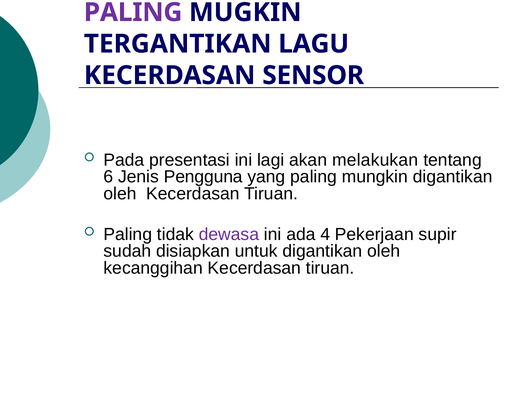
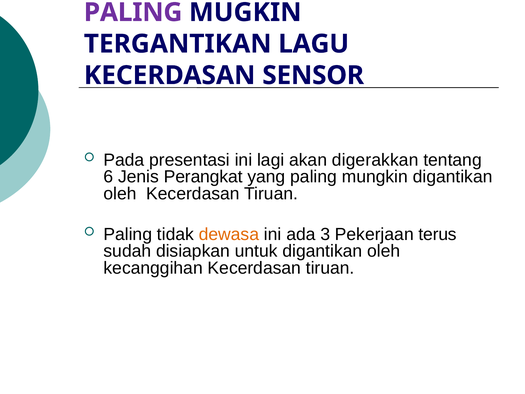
melakukan: melakukan -> digerakkan
Pengguna: Pengguna -> Perangkat
dewasa colour: purple -> orange
4: 4 -> 3
supir: supir -> terus
